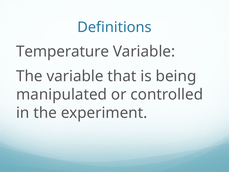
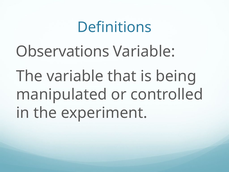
Temperature: Temperature -> Observations
